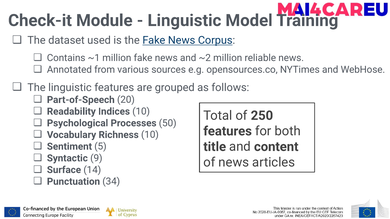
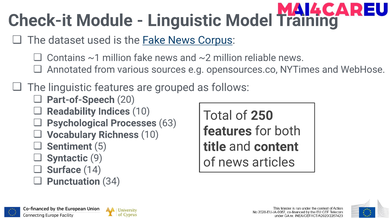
50: 50 -> 63
